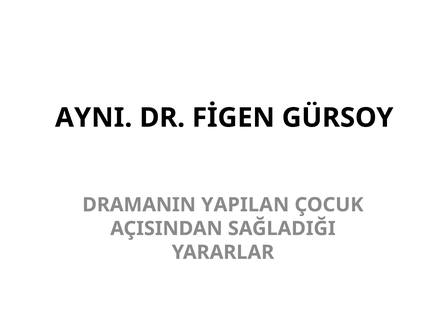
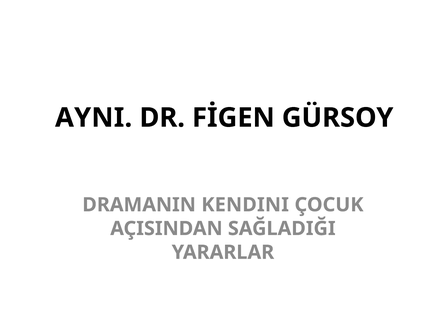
YAPILAN: YAPILAN -> KENDINI
